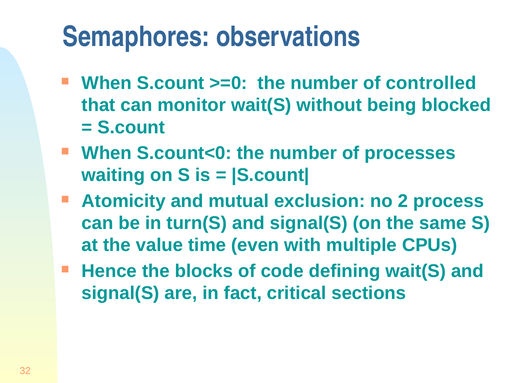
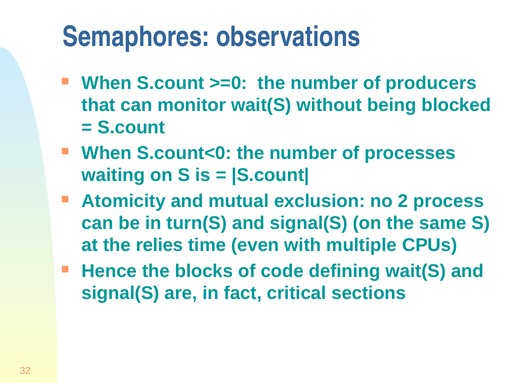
controlled: controlled -> producers
value: value -> relies
